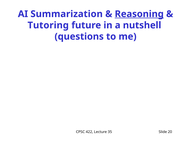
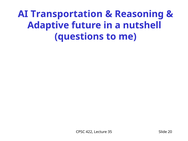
Summarization: Summarization -> Transportation
Reasoning underline: present -> none
Tutoring: Tutoring -> Adaptive
